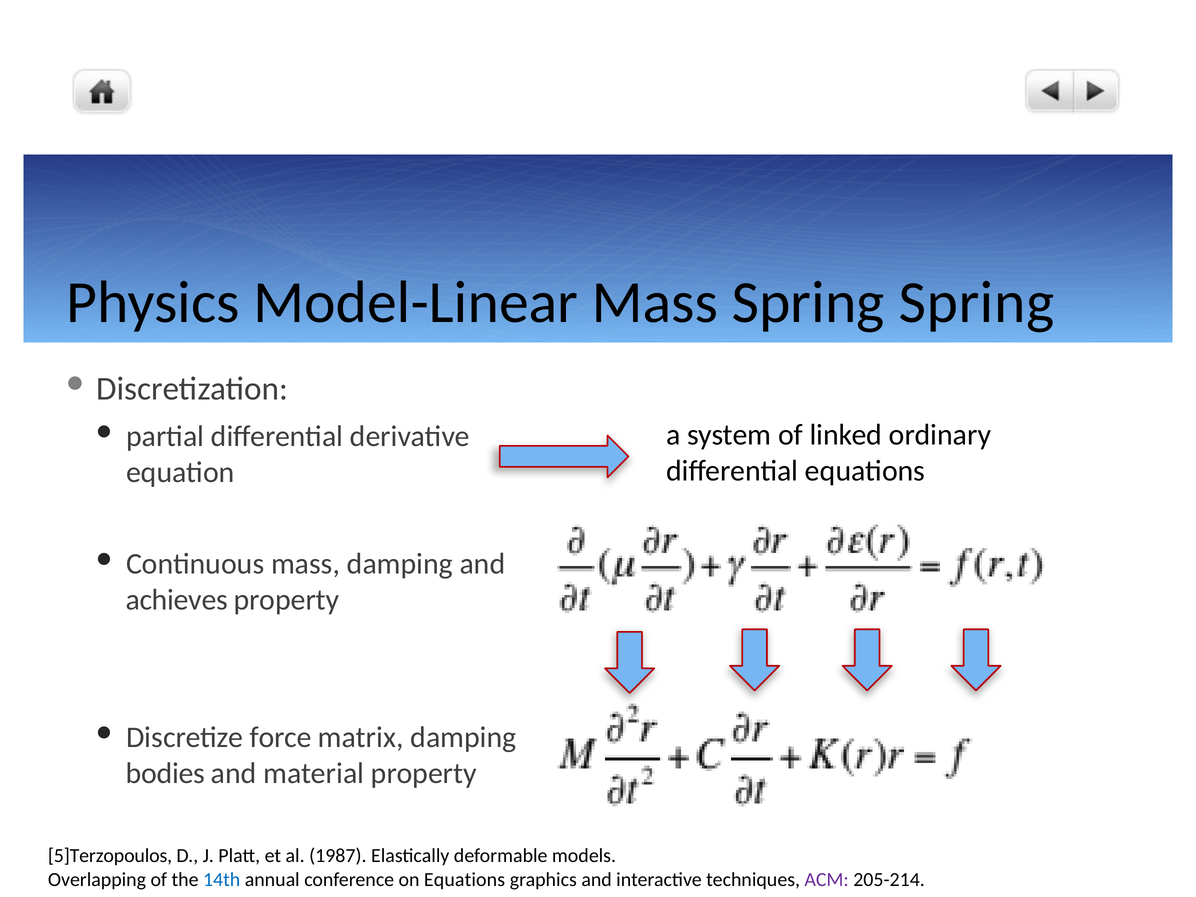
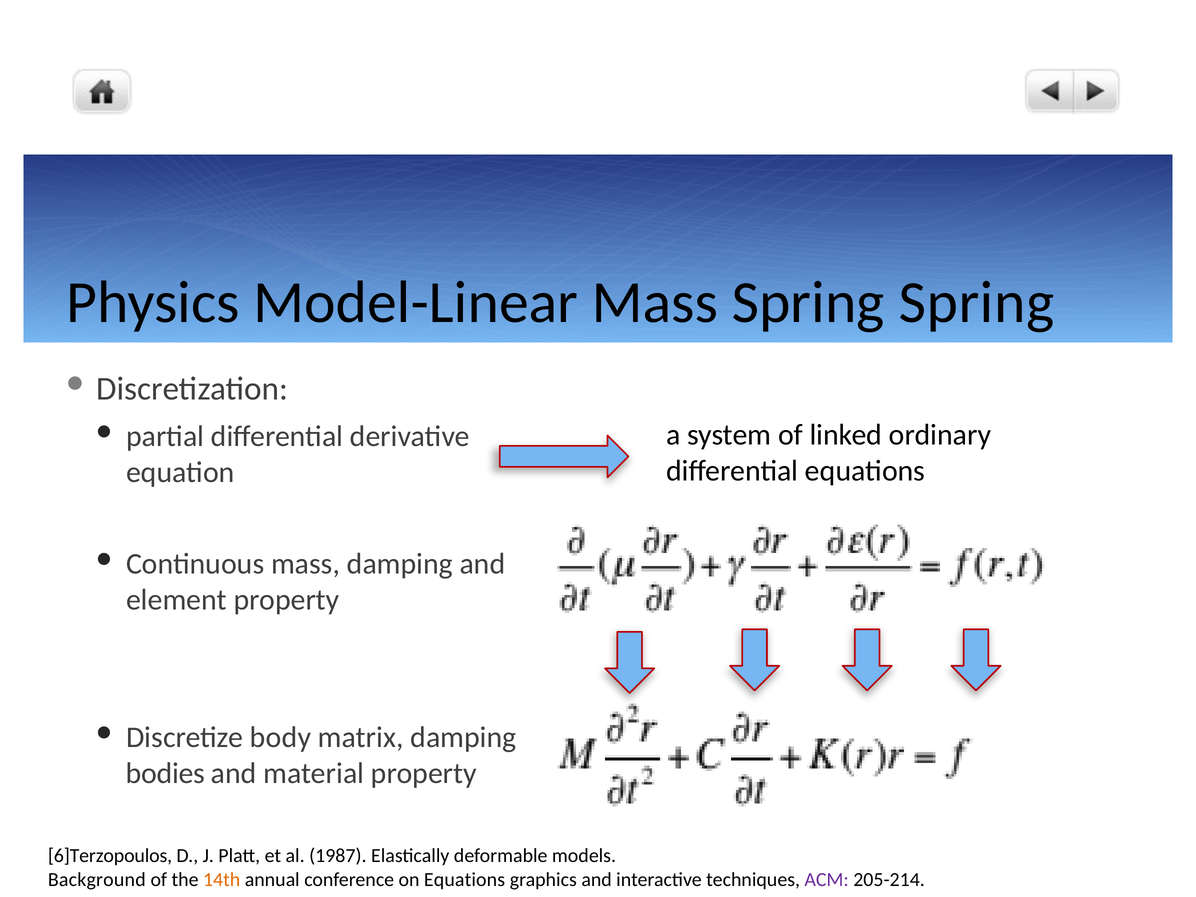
achieves: achieves -> element
force: force -> body
5]Terzopoulos: 5]Terzopoulos -> 6]Terzopoulos
Overlapping: Overlapping -> Background
14th colour: blue -> orange
